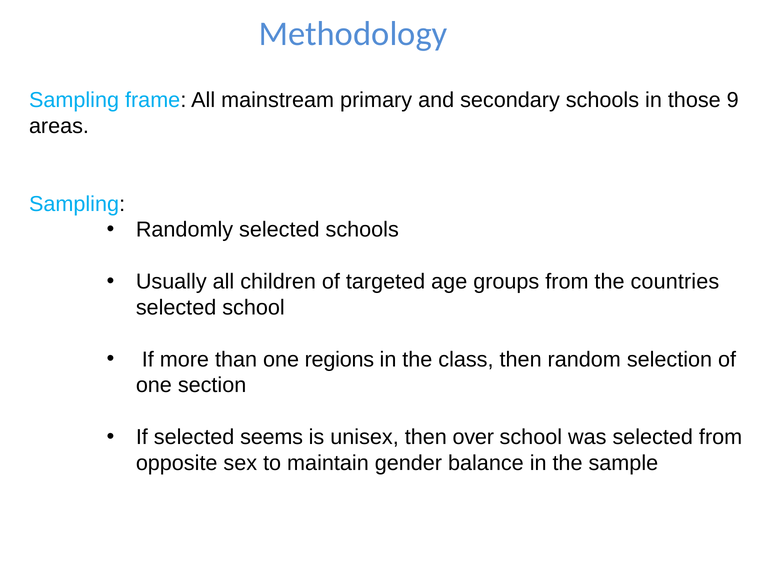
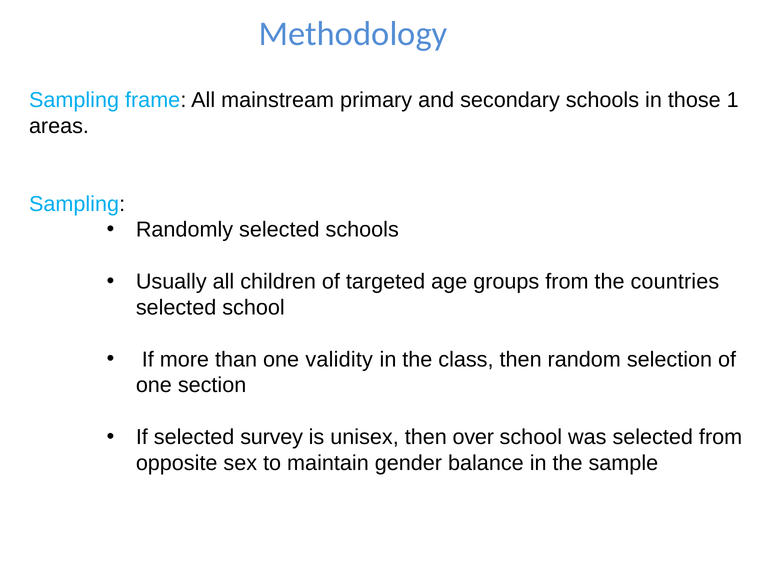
9: 9 -> 1
regions: regions -> validity
seems: seems -> survey
